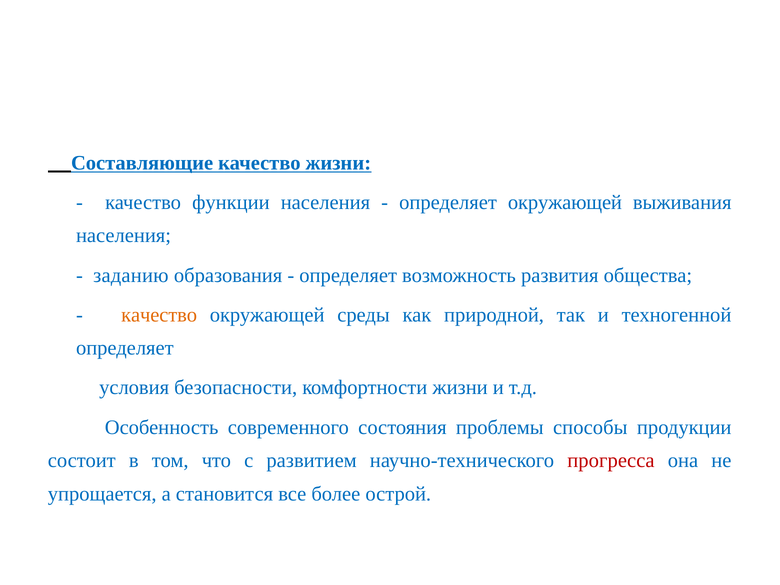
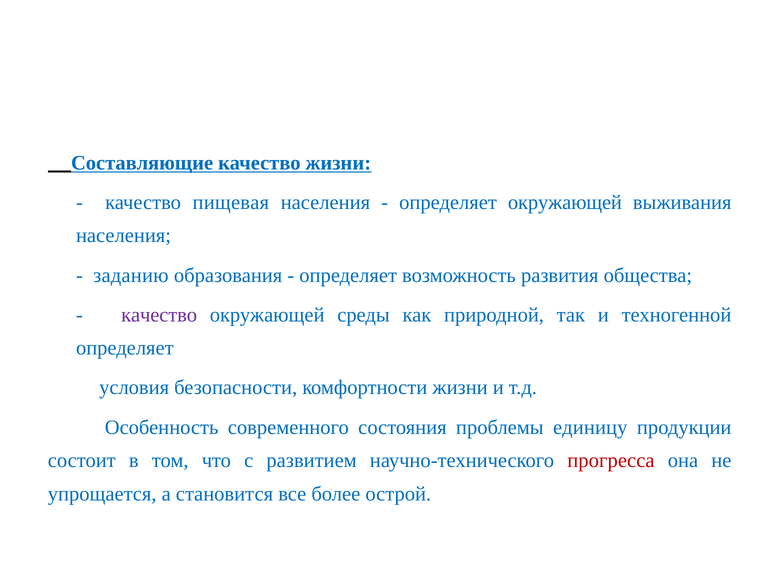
функции: функции -> пищевая
качество at (159, 315) colour: orange -> purple
способы: способы -> единицу
